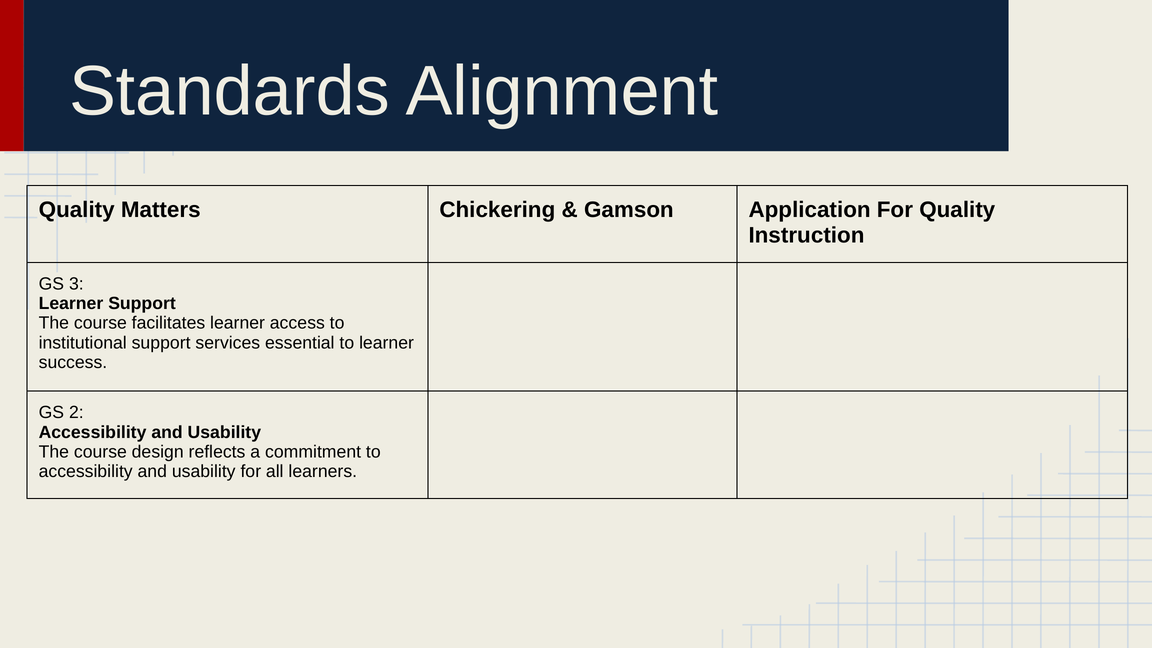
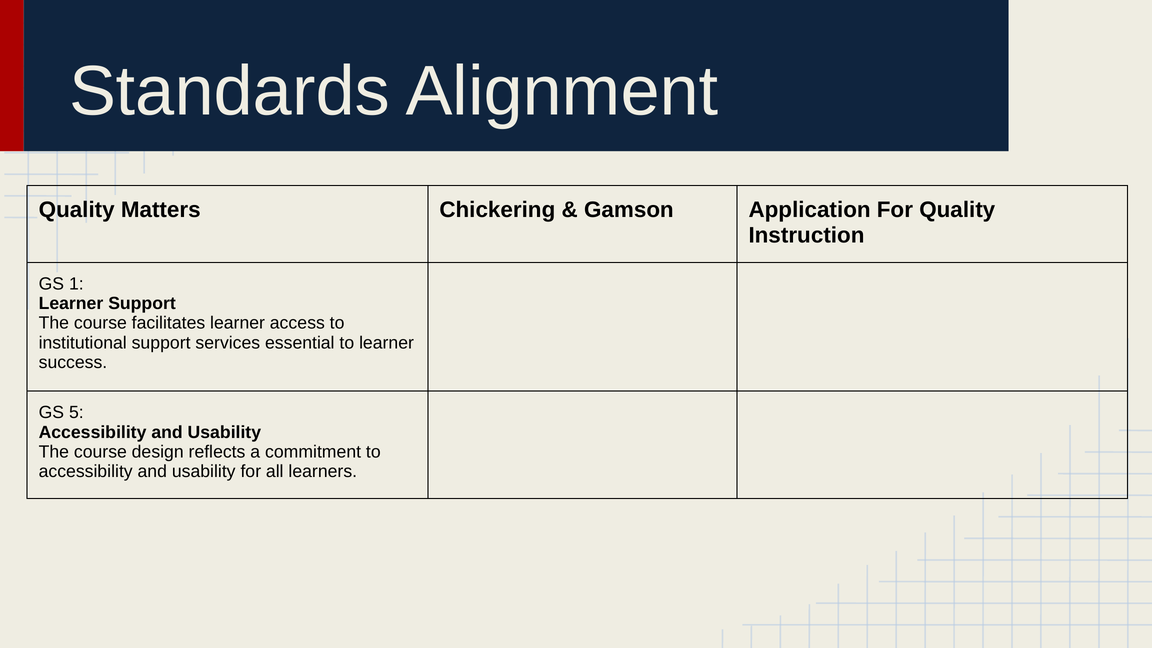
3: 3 -> 1
2: 2 -> 5
